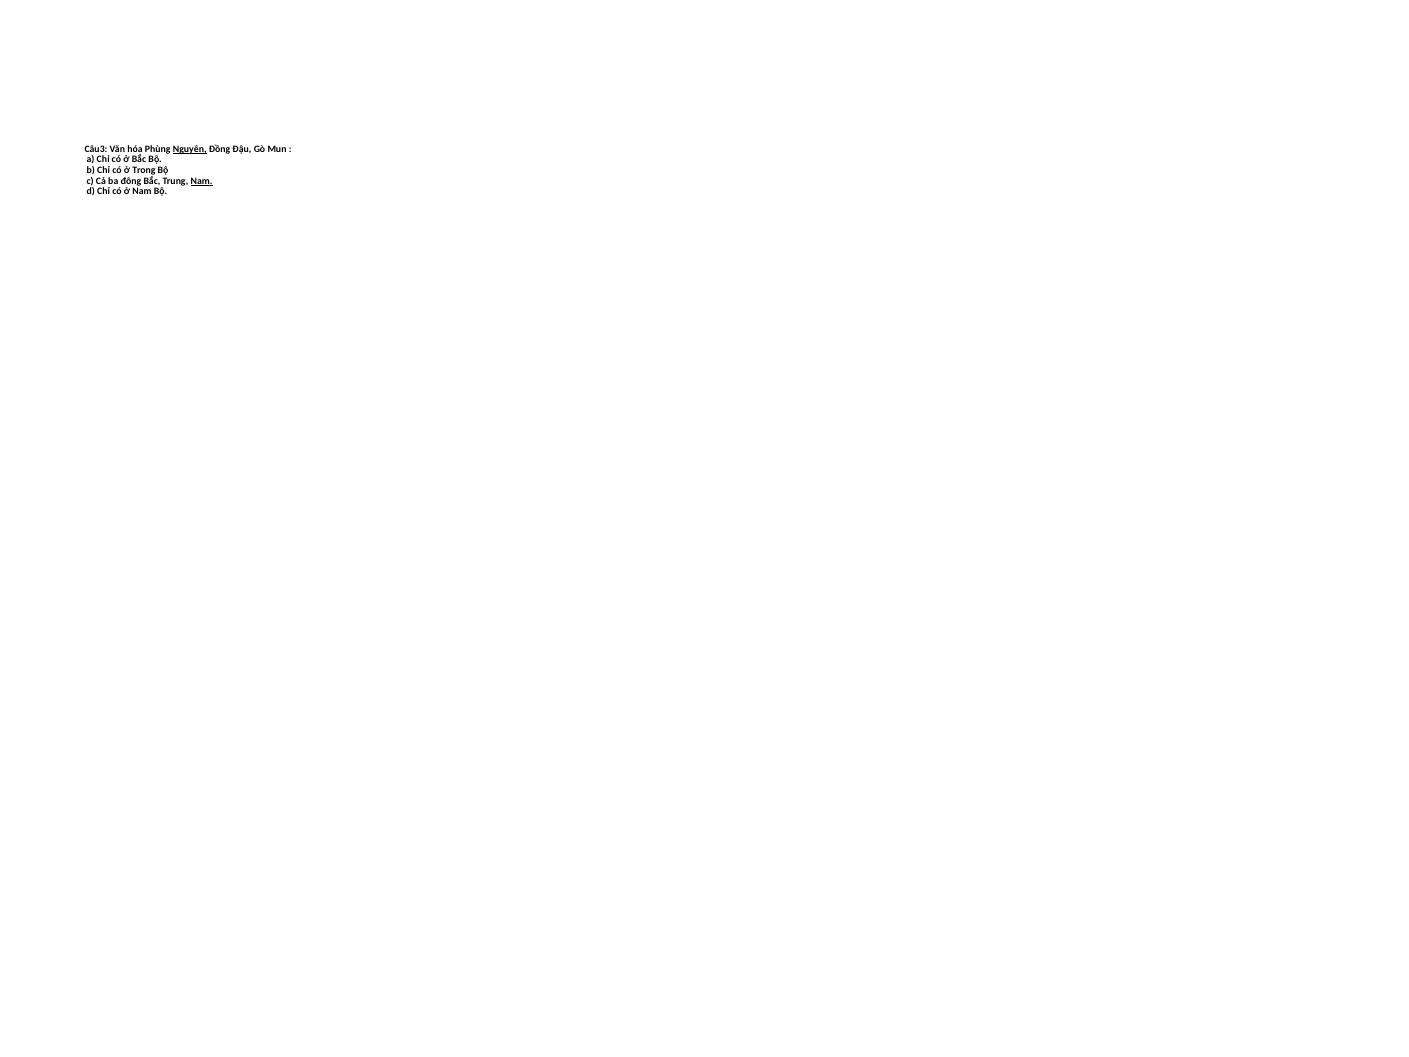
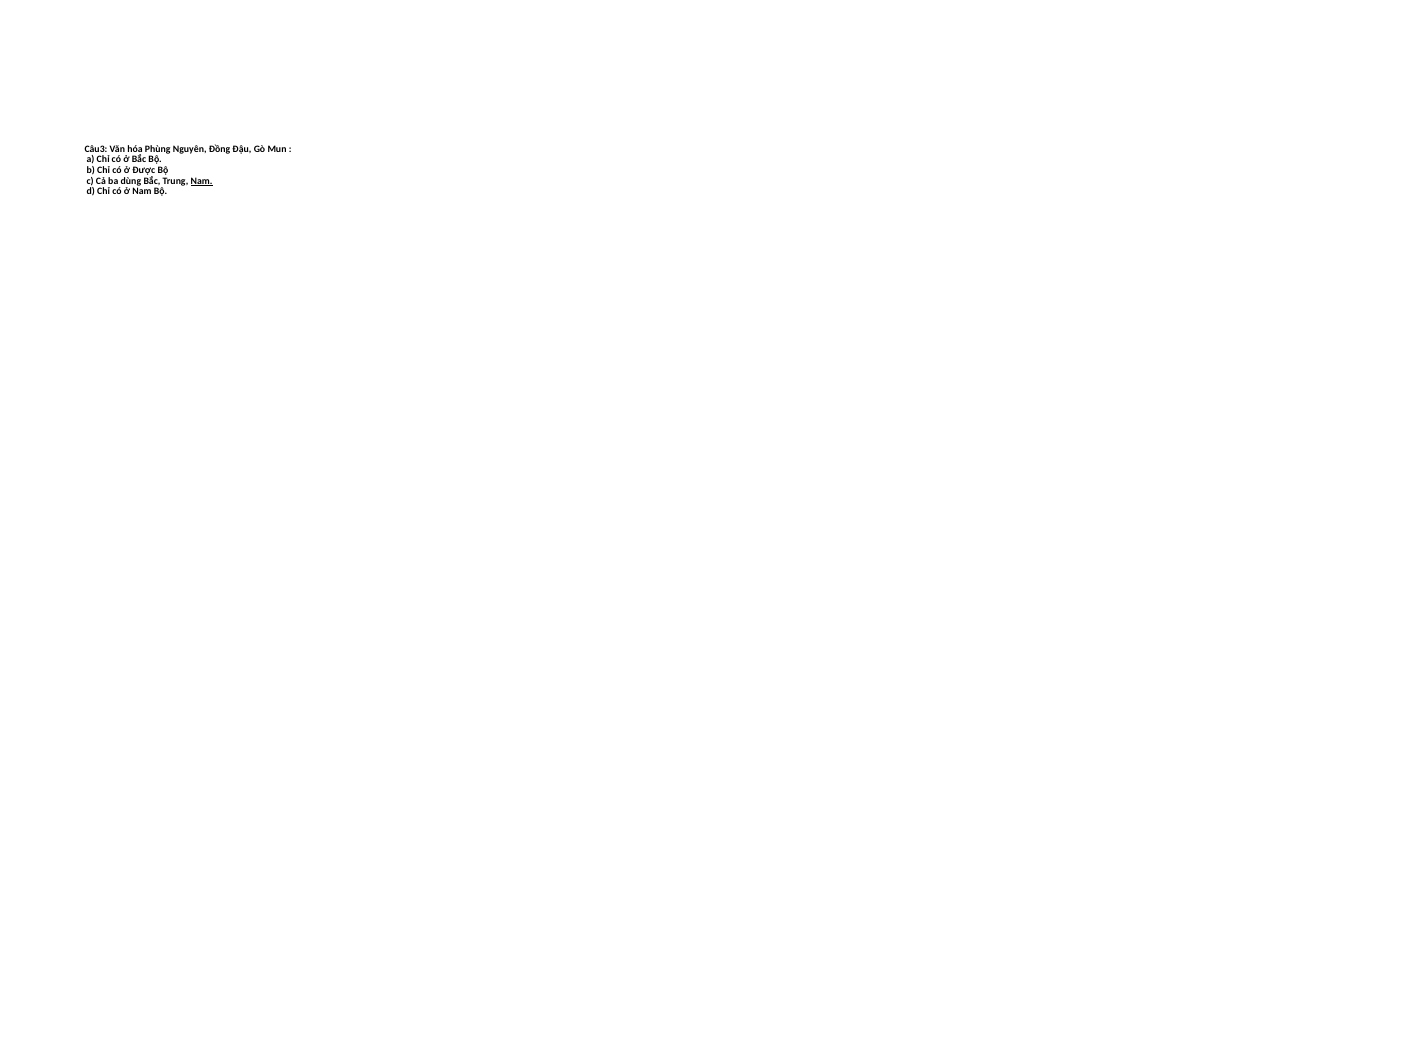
Nguyên underline: present -> none
Trong: Trong -> Được
đông: đông -> dùng
